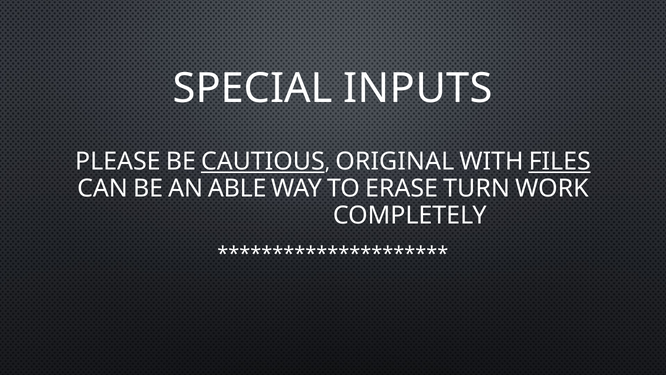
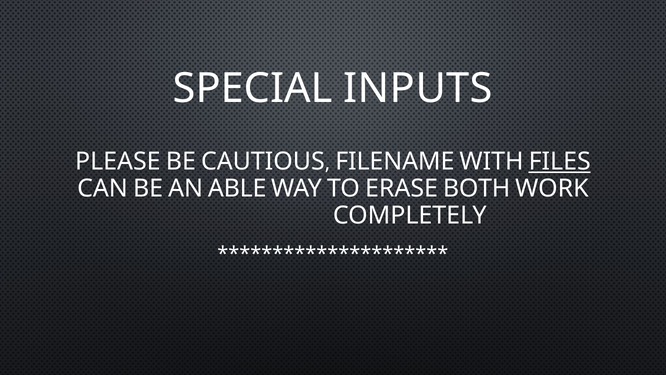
CAUTIOUS underline: present -> none
ORIGINAL: ORIGINAL -> FILENAME
TURN: TURN -> BOTH
